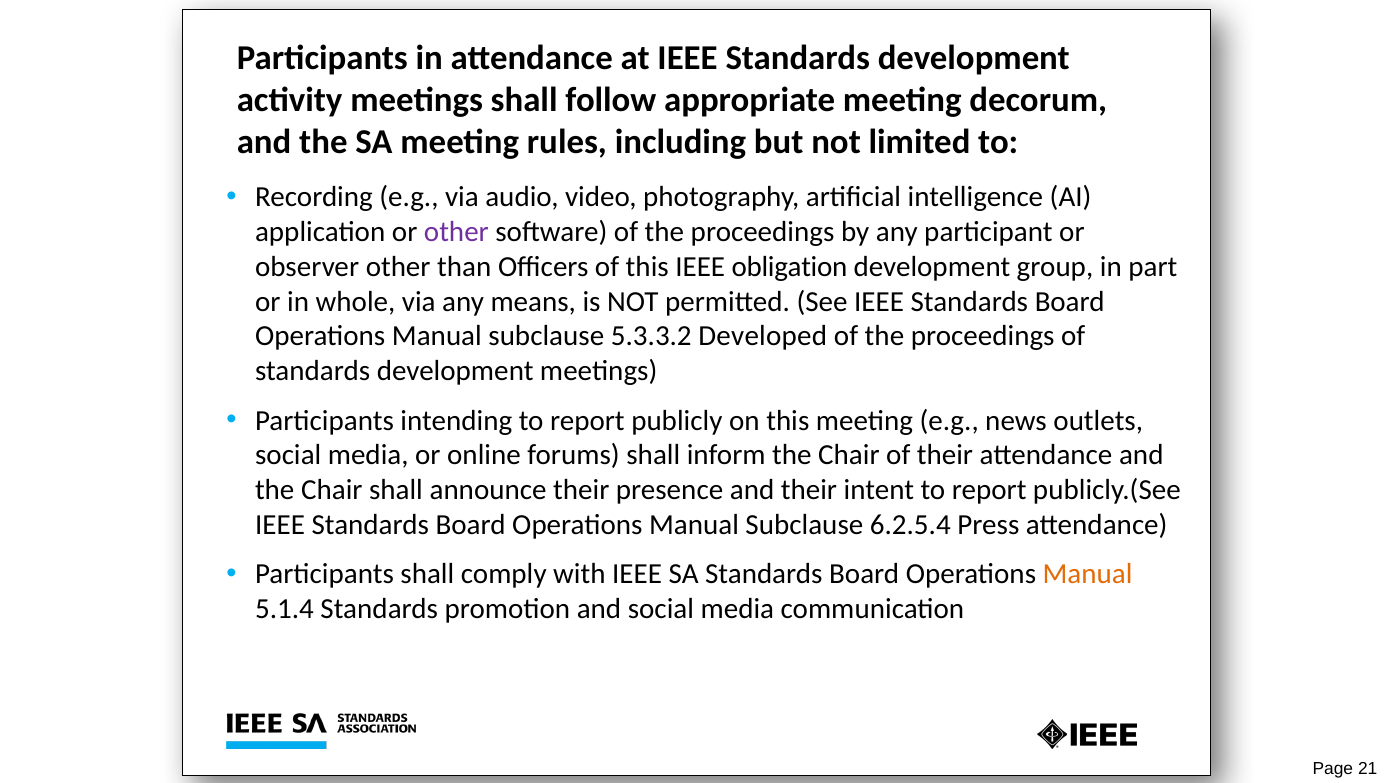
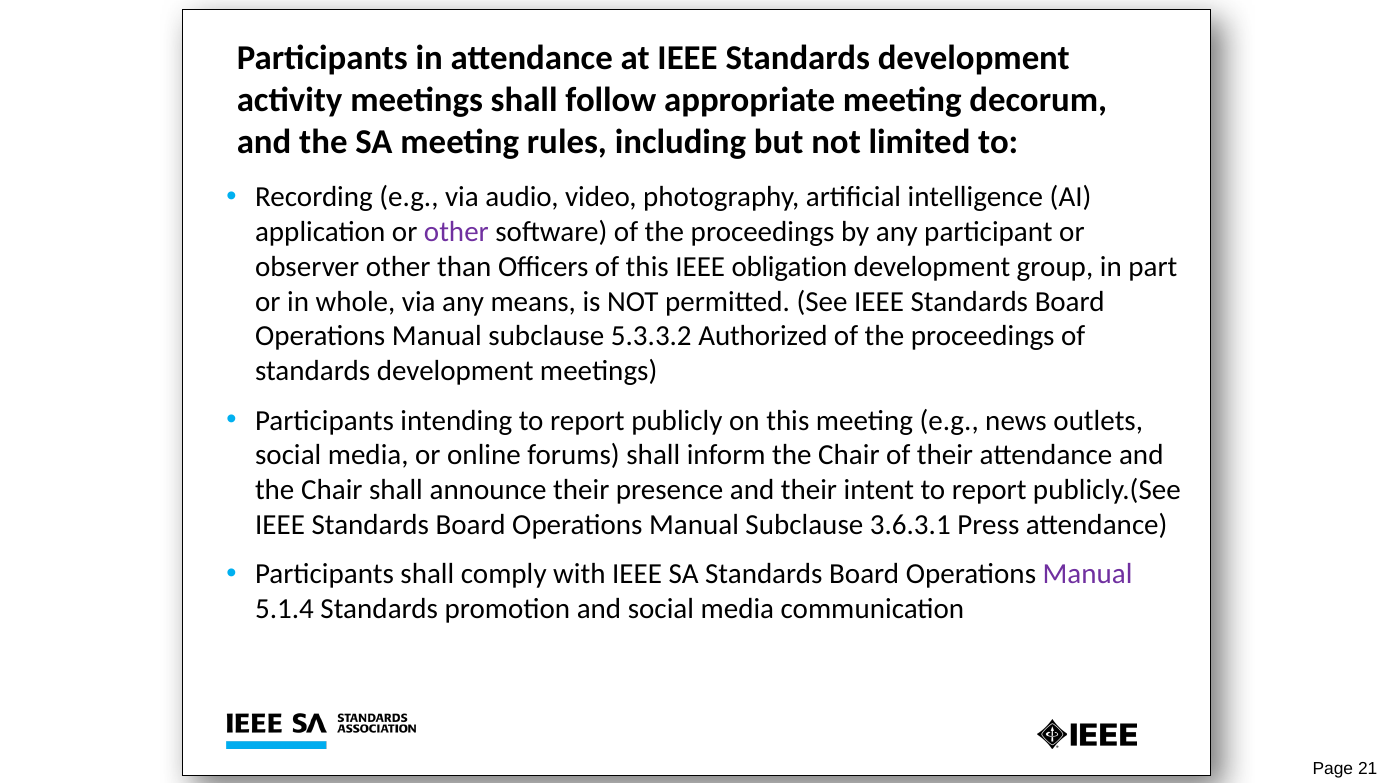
Developed: Developed -> Authorized
6.2.5.4: 6.2.5.4 -> 3.6.3.1
Manual at (1088, 575) colour: orange -> purple
